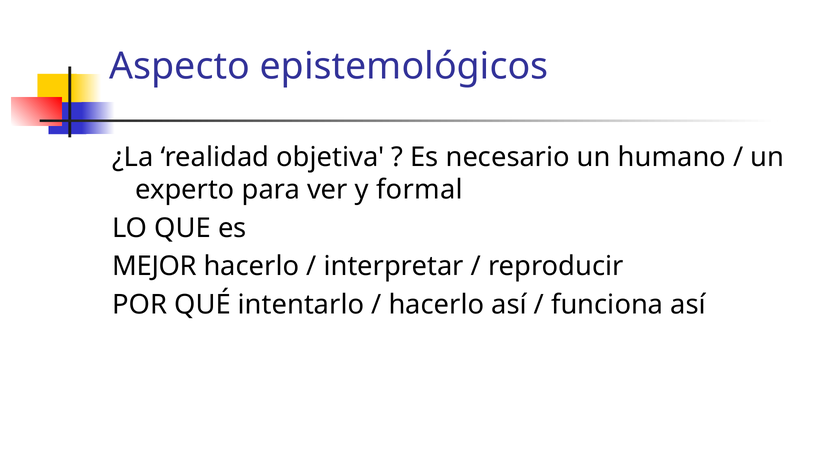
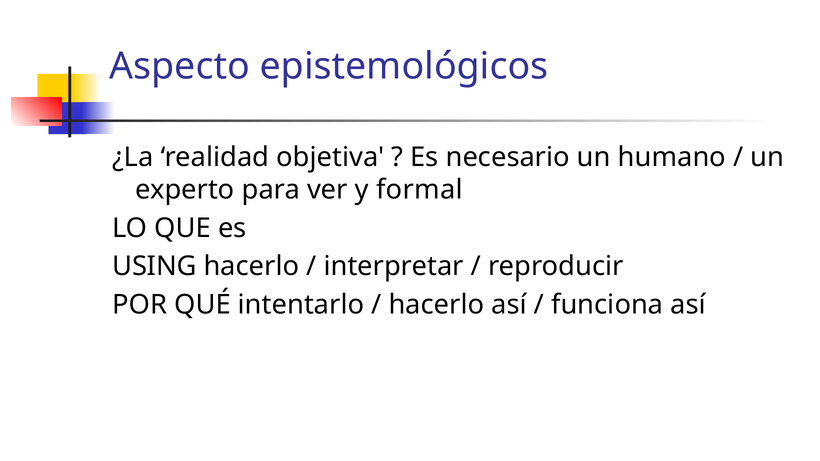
MEJOR: MEJOR -> USING
